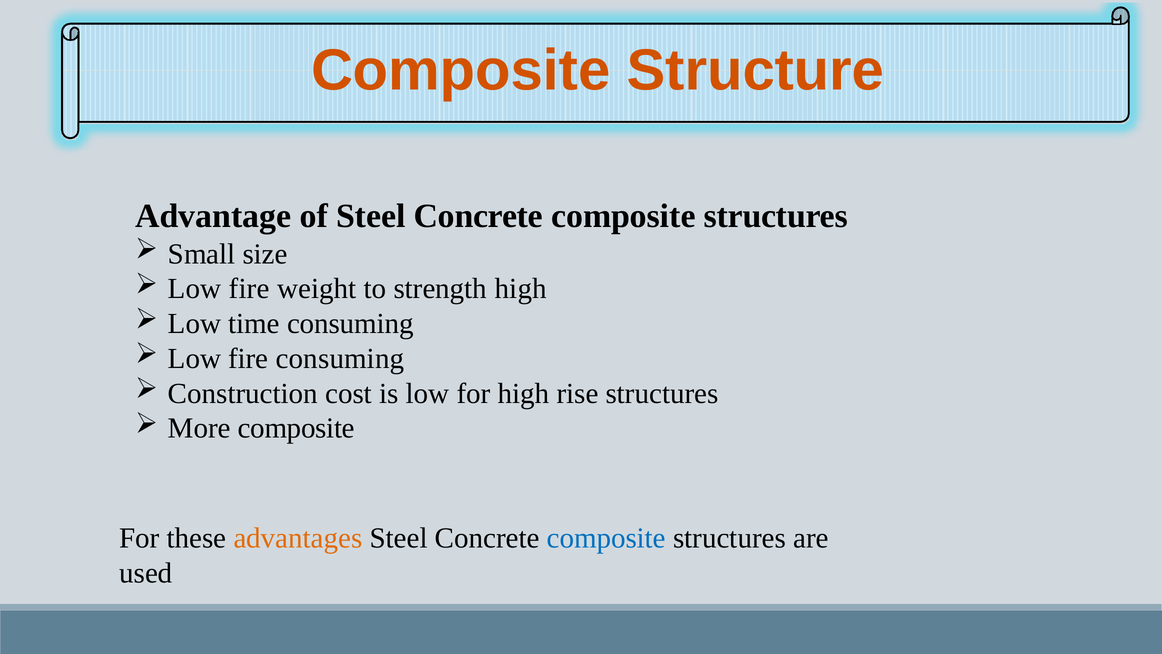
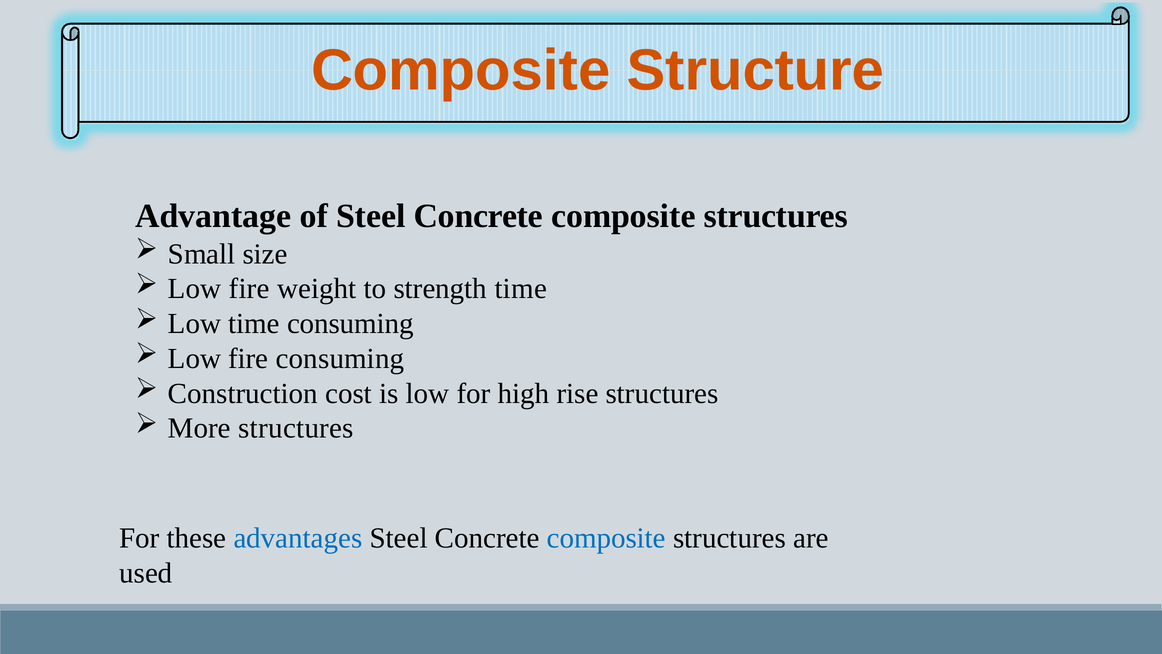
strength high: high -> time
More composite: composite -> structures
advantages colour: orange -> blue
